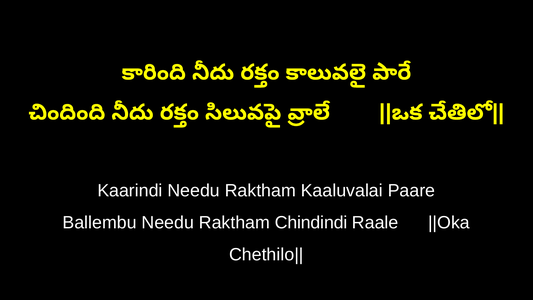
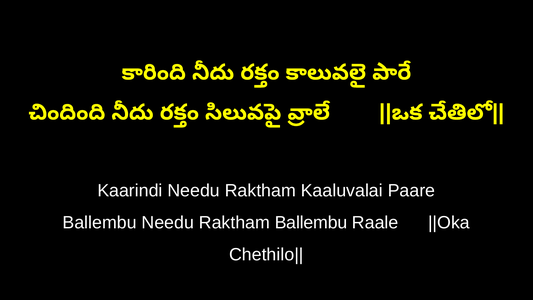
Raktham Chindindi: Chindindi -> Ballembu
